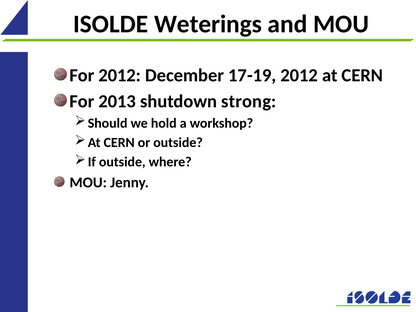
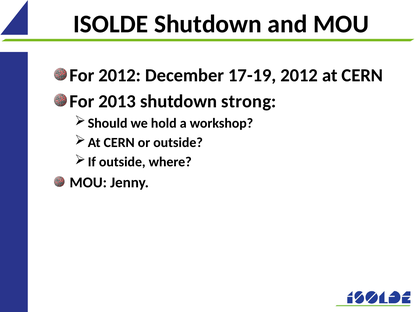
ISOLDE Weterings: Weterings -> Shutdown
